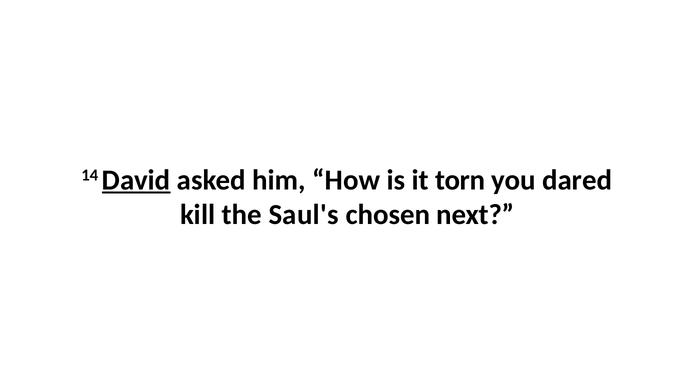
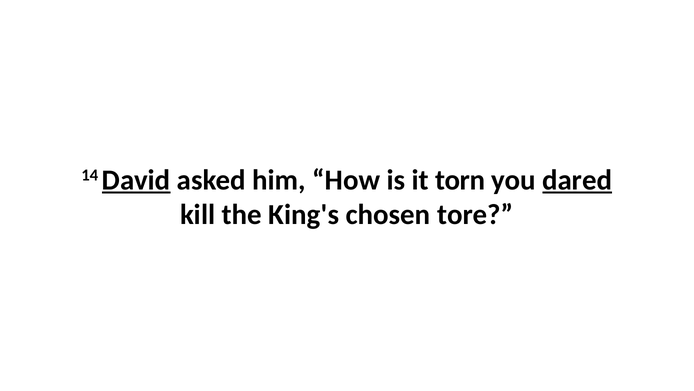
dared underline: none -> present
Saul's: Saul's -> King's
next: next -> tore
